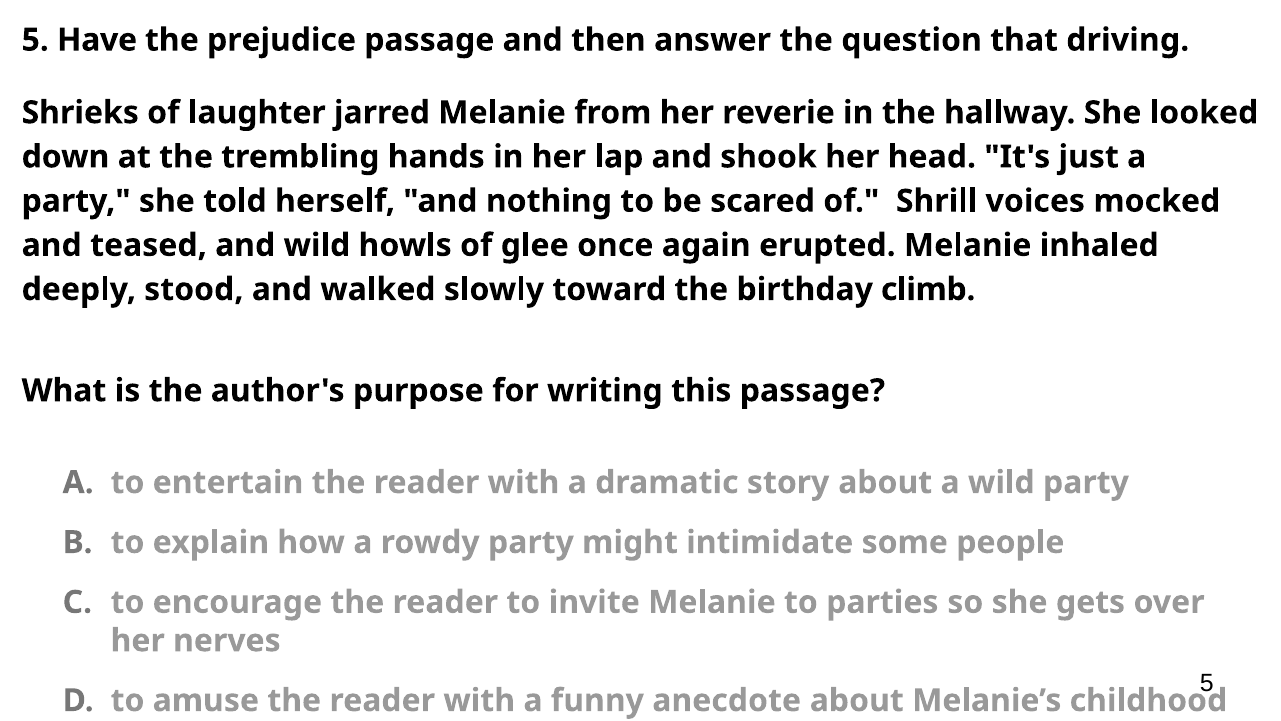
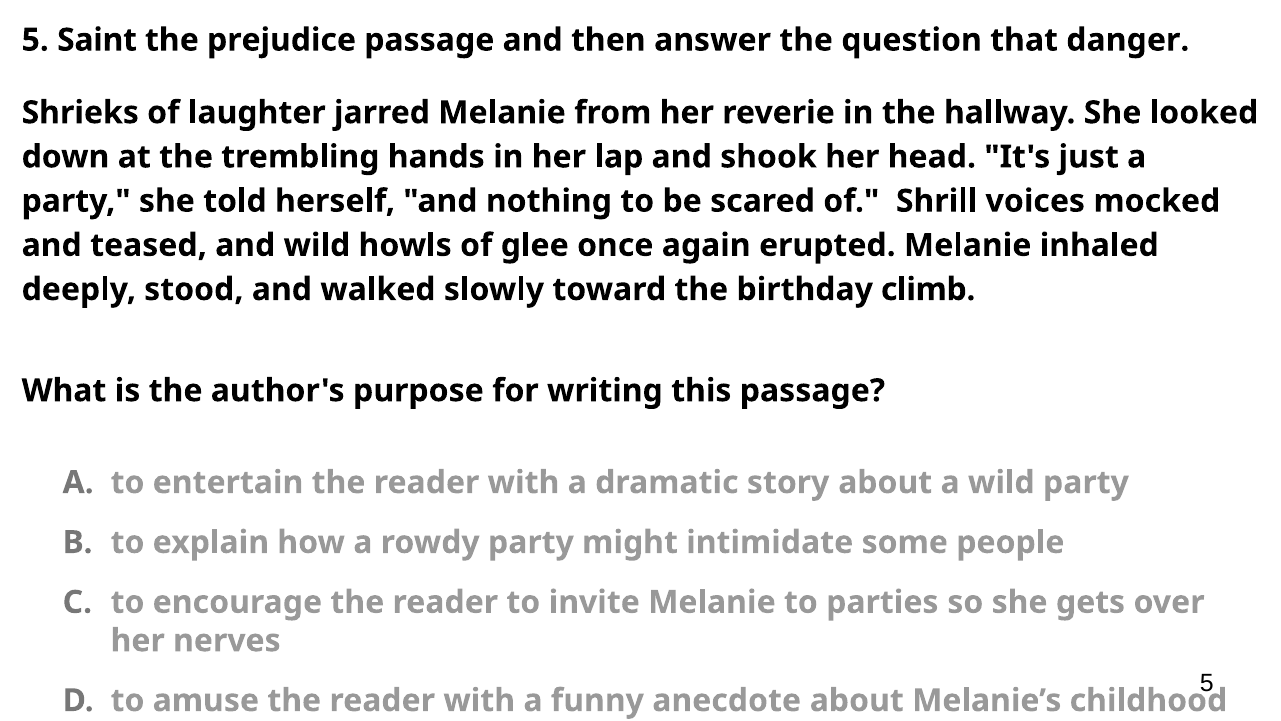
Have: Have -> Saint
driving: driving -> danger
